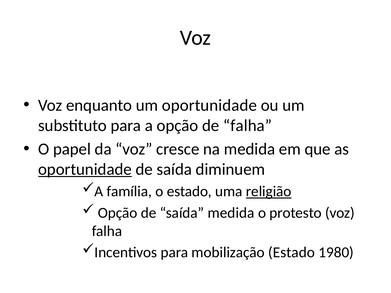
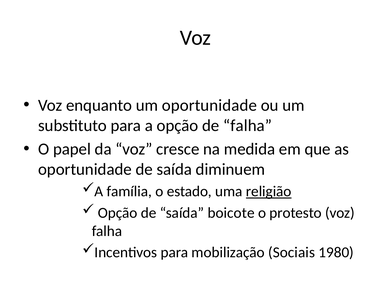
oportunidade at (85, 169) underline: present -> none
saída medida: medida -> boicote
mobilização Estado: Estado -> Sociais
